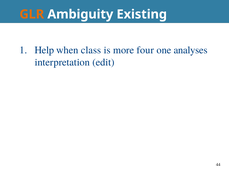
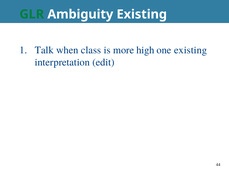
GLR colour: orange -> green
Help: Help -> Talk
four: four -> high
one analyses: analyses -> existing
